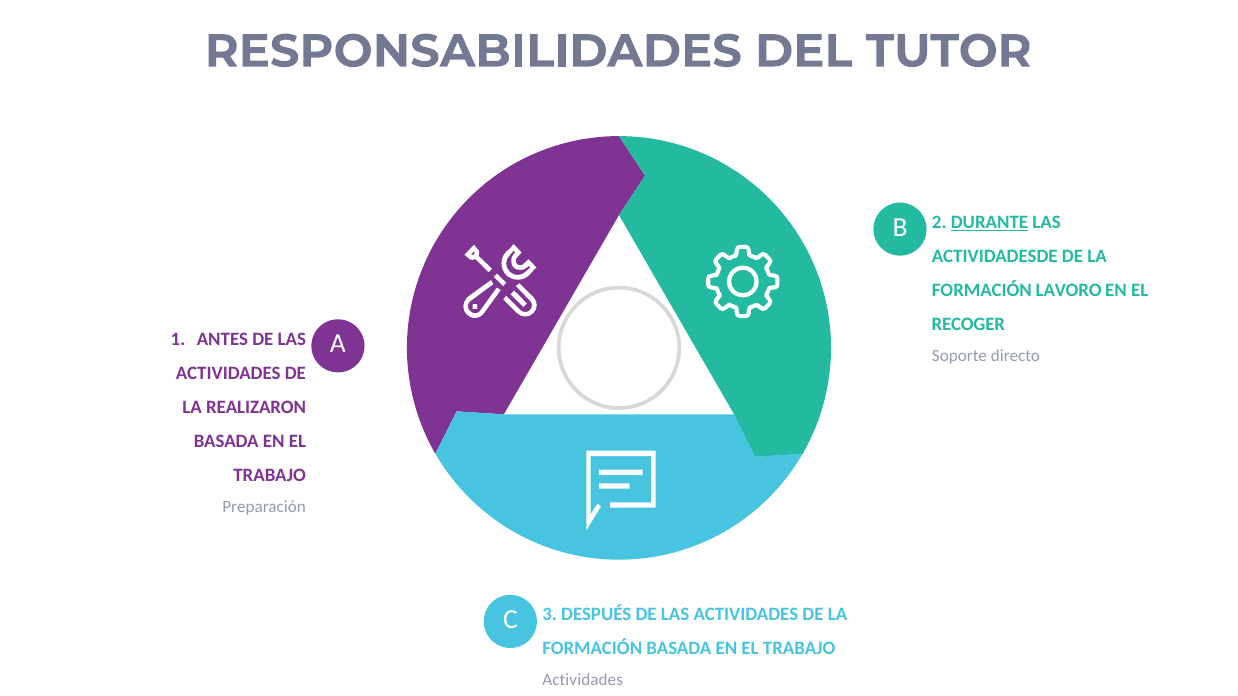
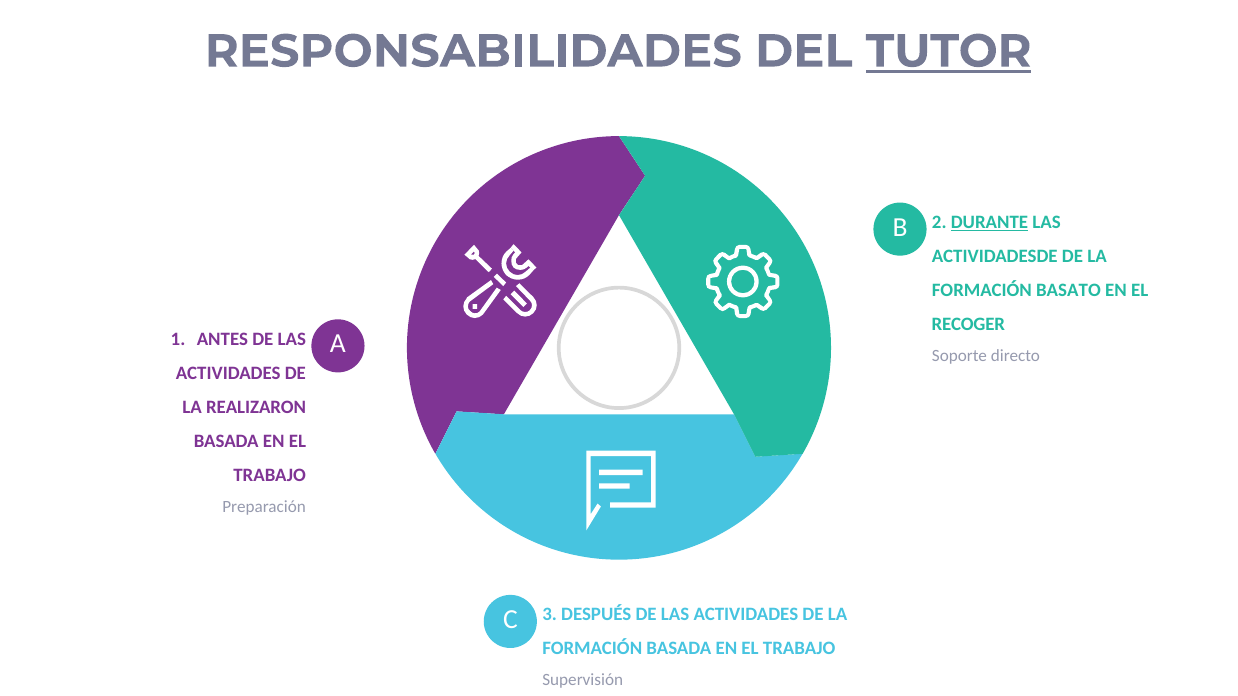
TUTOR underline: none -> present
LAVORO: LAVORO -> BASATO
Actividades at (583, 681): Actividades -> Supervisión
